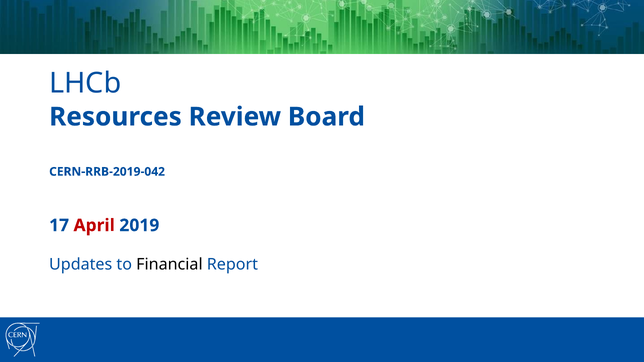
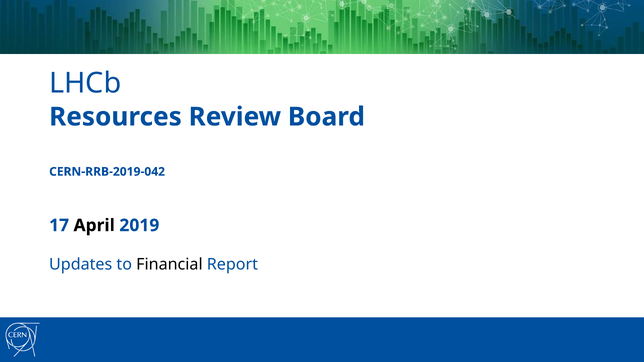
April colour: red -> black
